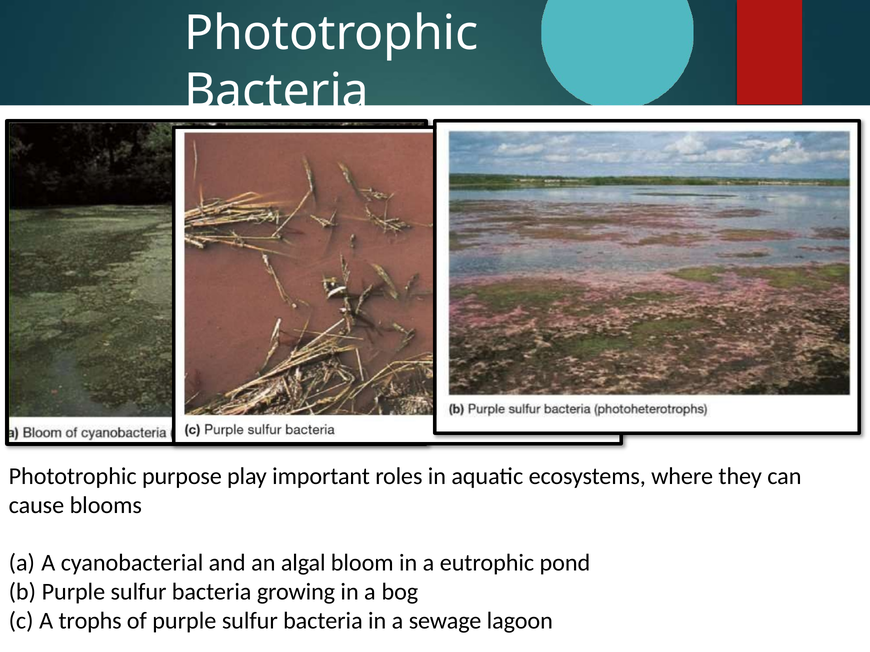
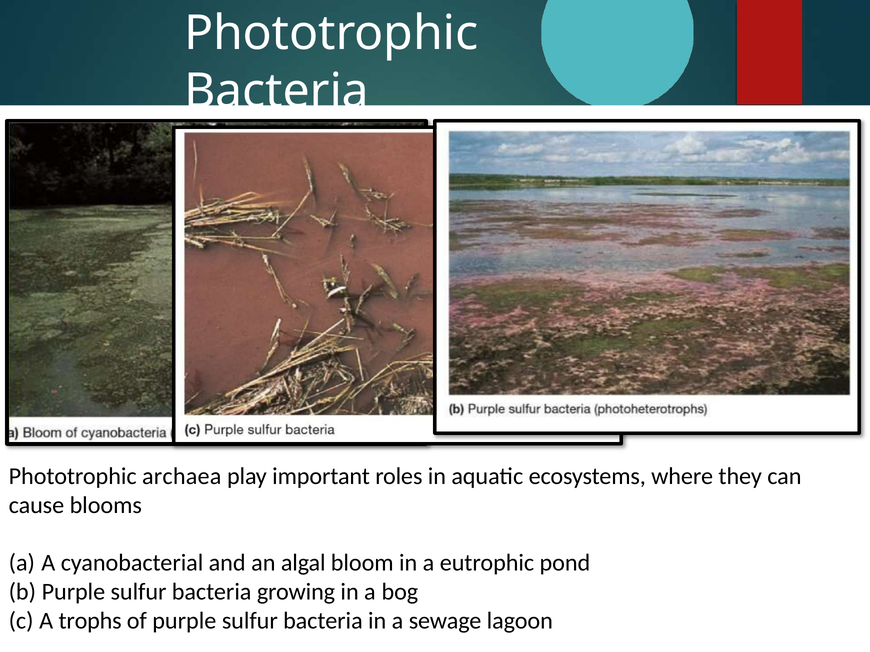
purpose: purpose -> archaea
